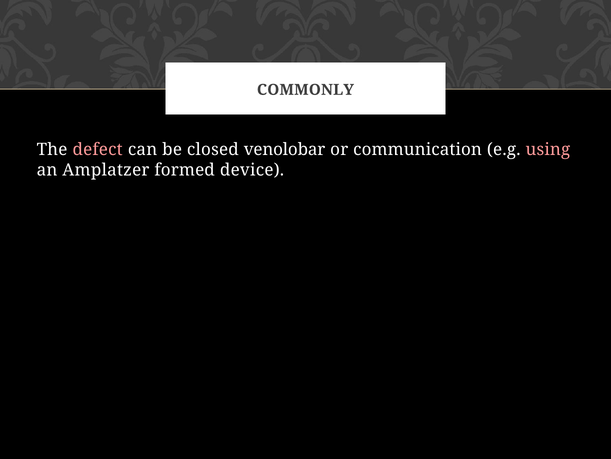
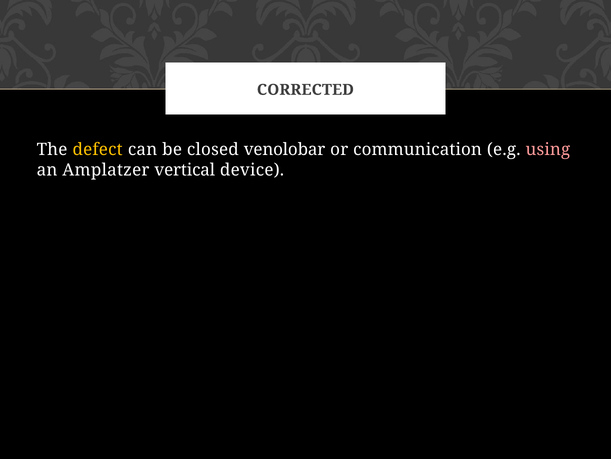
COMMONLY: COMMONLY -> CORRECTED
defect colour: pink -> yellow
formed: formed -> vertical
